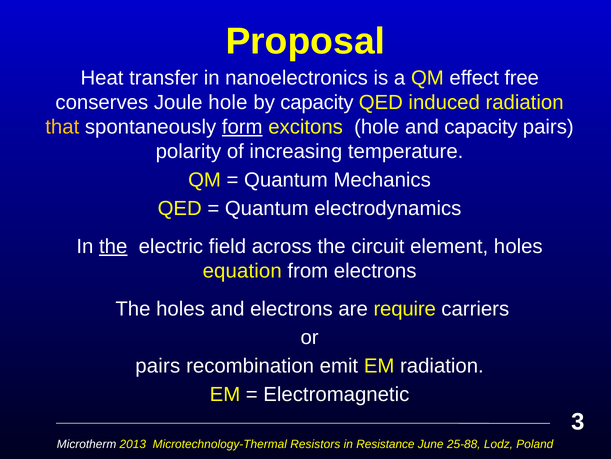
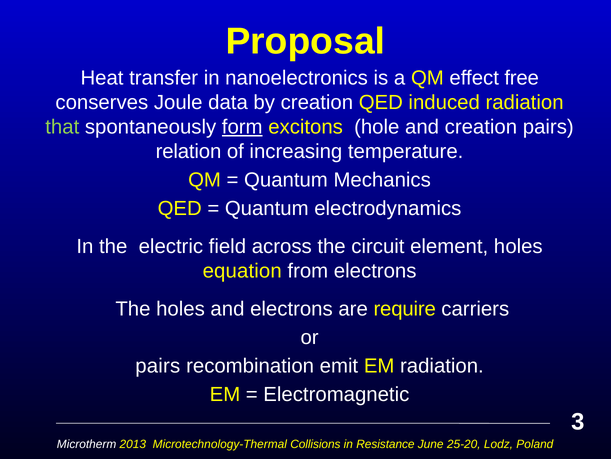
Joule hole: hole -> data
by capacity: capacity -> creation
that colour: yellow -> light green
and capacity: capacity -> creation
polarity: polarity -> relation
the at (113, 246) underline: present -> none
Resistors: Resistors -> Collisions
25-88: 25-88 -> 25-20
